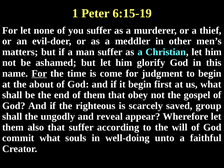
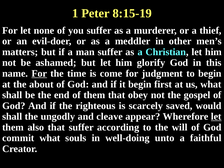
6:15-19: 6:15-19 -> 8:15-19
group: group -> would
reveal: reveal -> cleave
let at (216, 117) underline: none -> present
